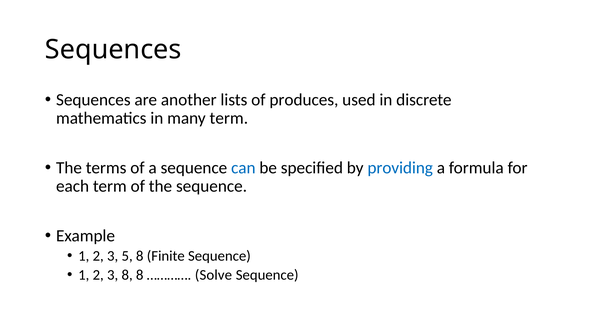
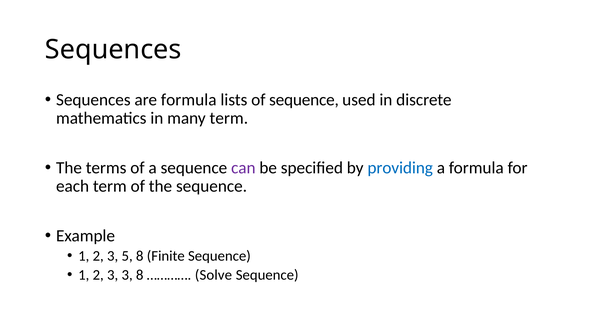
are another: another -> formula
of produces: produces -> sequence
can colour: blue -> purple
3 8: 8 -> 3
